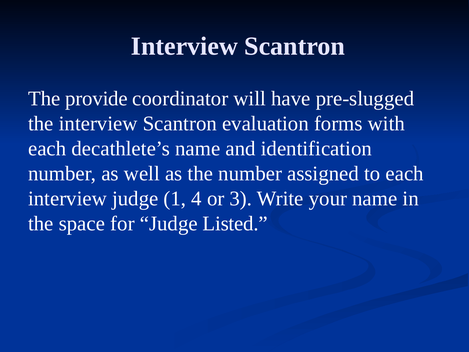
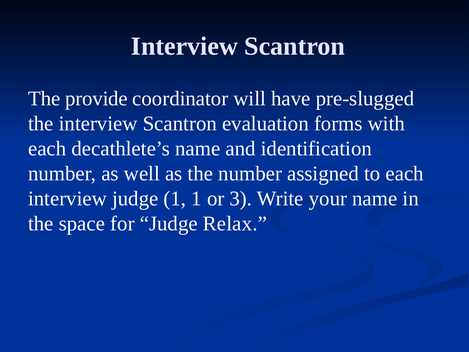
1 4: 4 -> 1
Listed: Listed -> Relax
